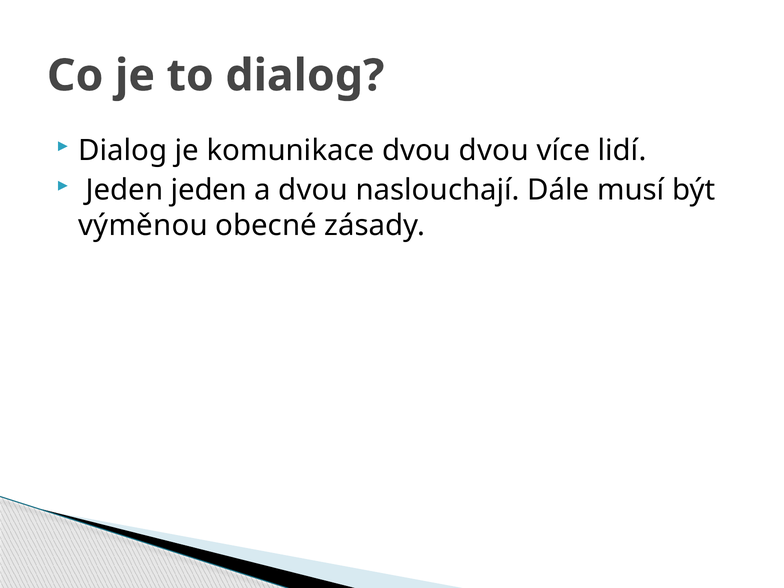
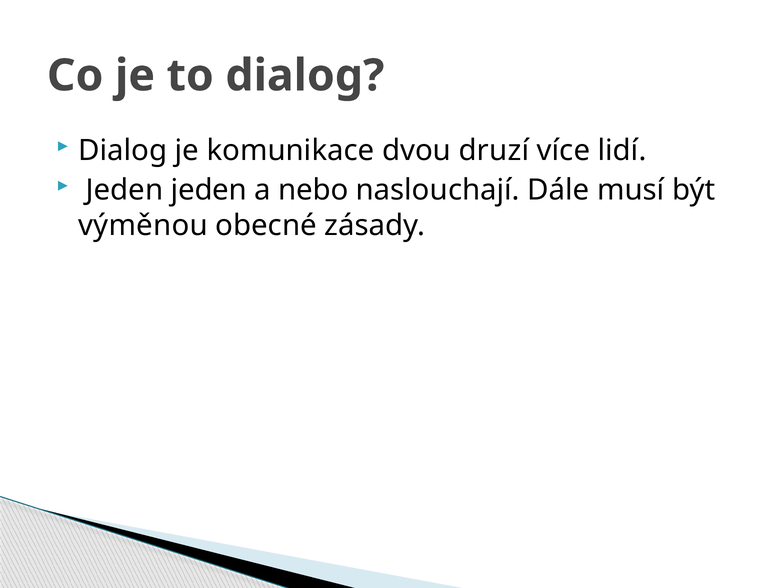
dvou dvou: dvou -> druzí
a dvou: dvou -> nebo
